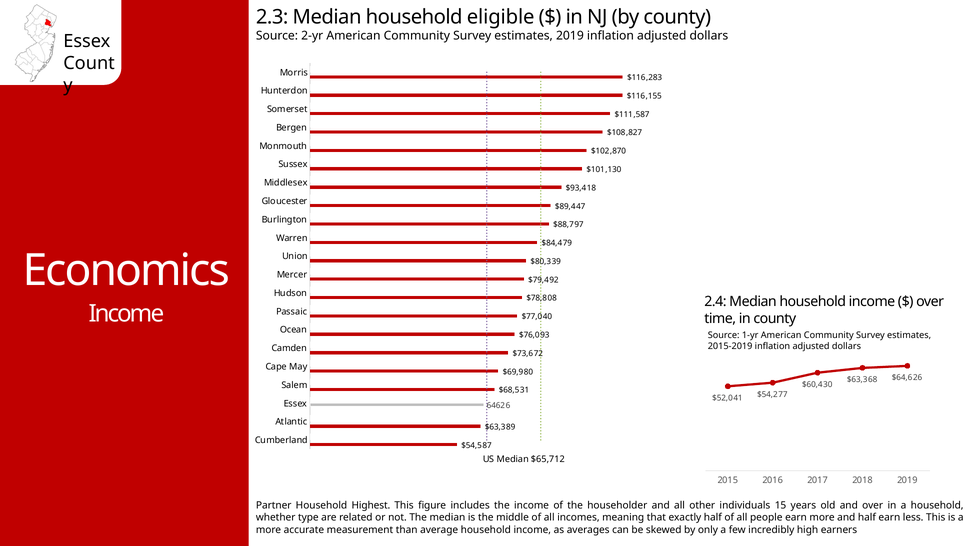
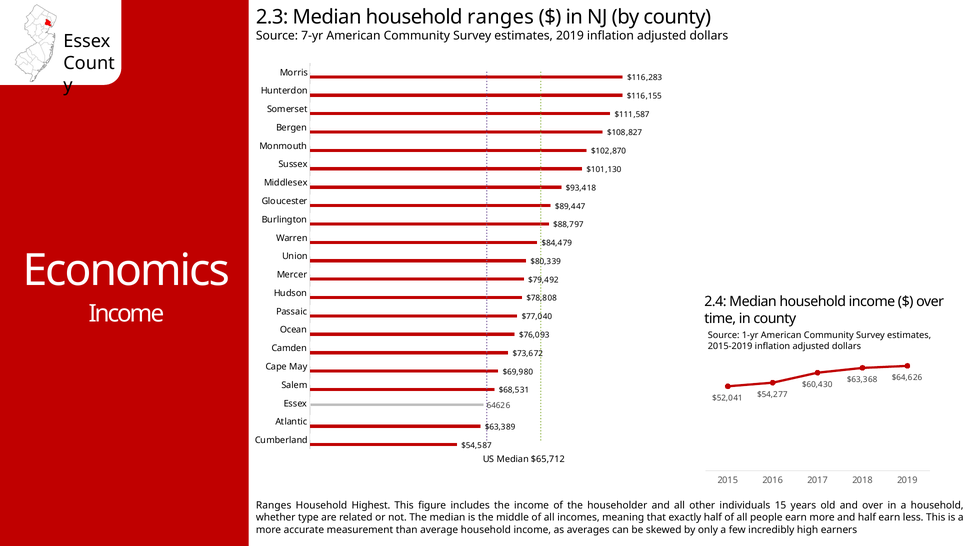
household eligible: eligible -> ranges
2-yr: 2-yr -> 7-yr
Partner at (274, 506): Partner -> Ranges
